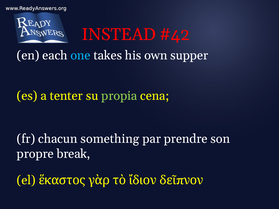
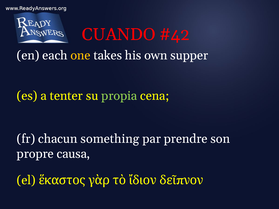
INSTEAD: INSTEAD -> CUANDO
one colour: light blue -> yellow
break: break -> causa
